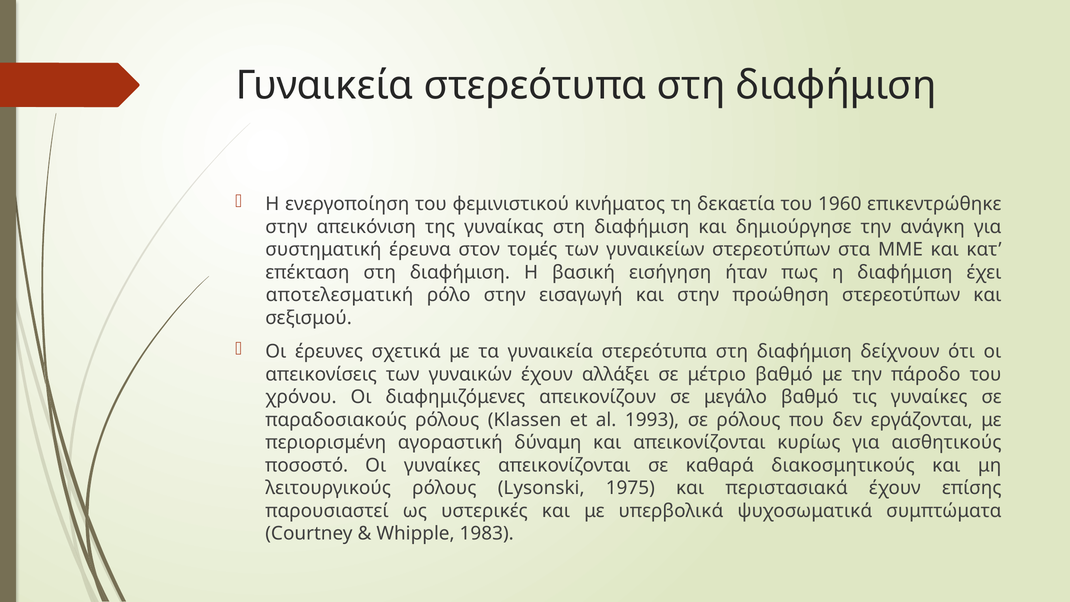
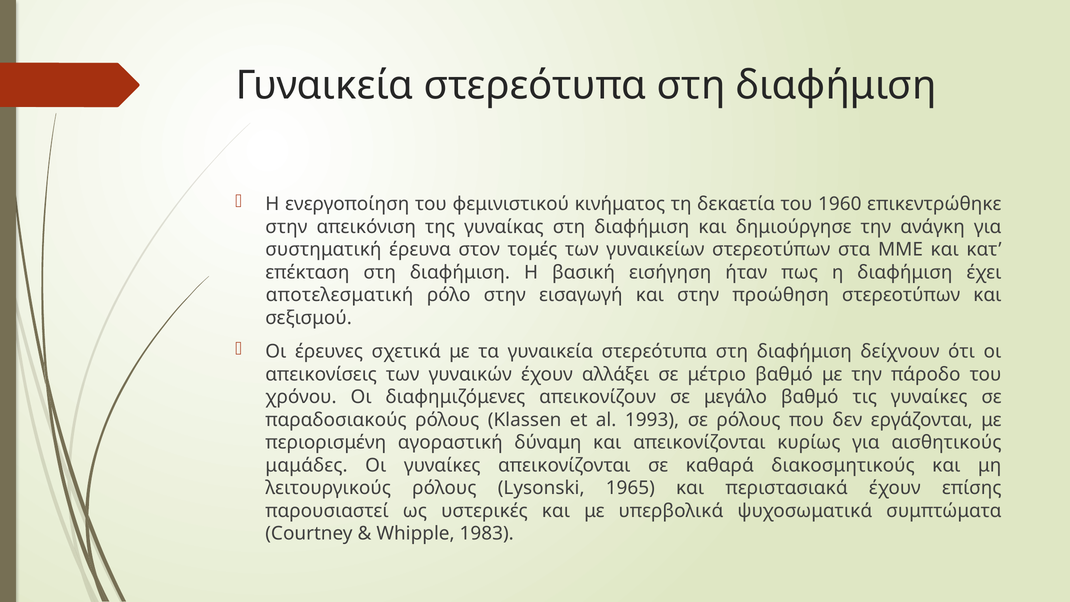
ποσοστό: ποσοστό -> μαμάδες
1975: 1975 -> 1965
